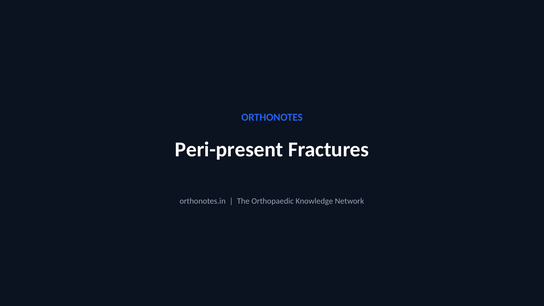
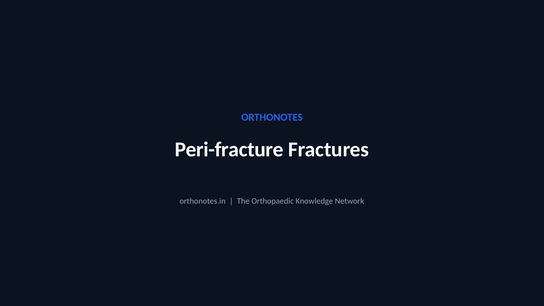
Peri-present: Peri-present -> Peri-fracture
